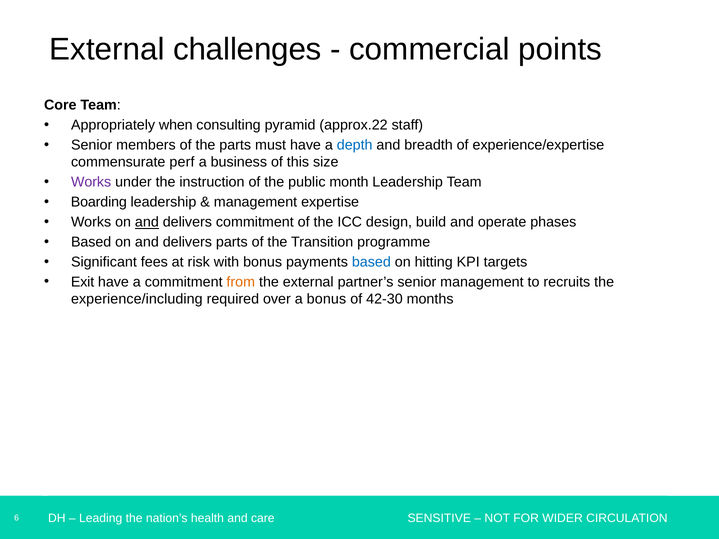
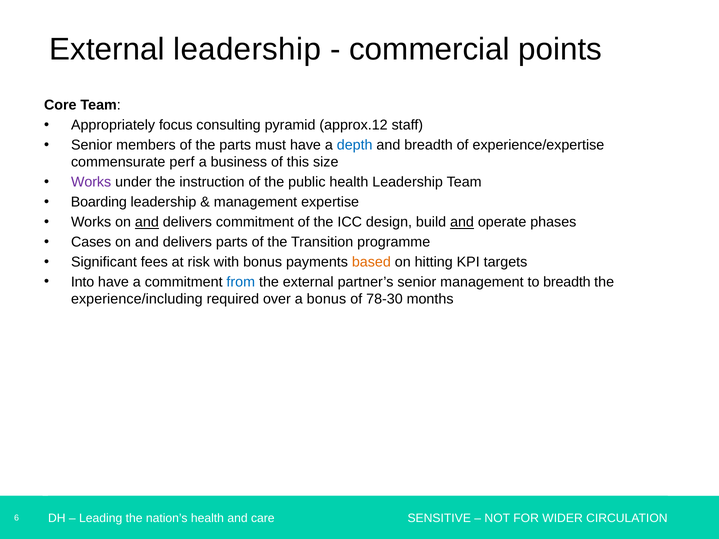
External challenges: challenges -> leadership
when: when -> focus
approx.22: approx.22 -> approx.12
public month: month -> health
and at (462, 222) underline: none -> present
Based at (91, 242): Based -> Cases
based at (371, 262) colour: blue -> orange
Exit: Exit -> Into
from colour: orange -> blue
to recruits: recruits -> breadth
42-30: 42-30 -> 78-30
